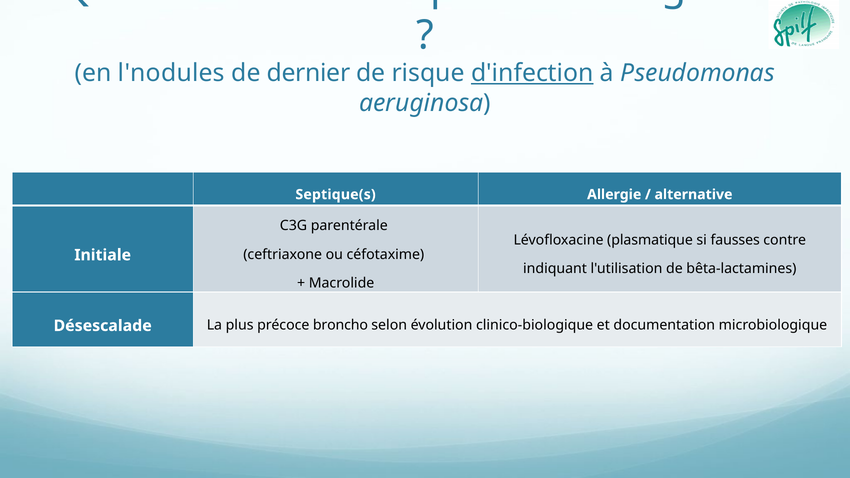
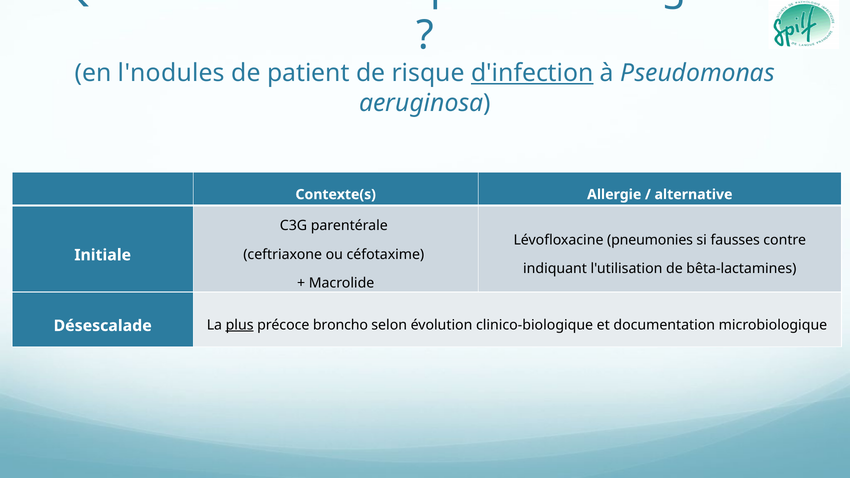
dernier: dernier -> patient
Septique(s: Septique(s -> Contexte(s
plasmatique: plasmatique -> pneumonies
plus underline: none -> present
